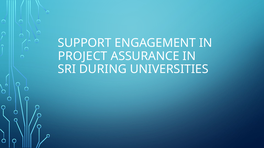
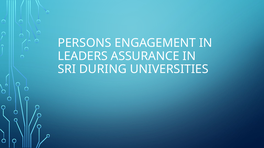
SUPPORT: SUPPORT -> PERSONS
PROJECT: PROJECT -> LEADERS
